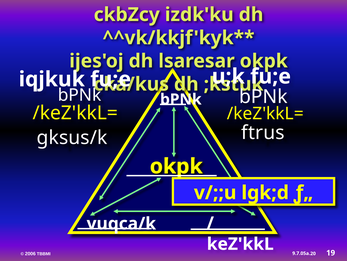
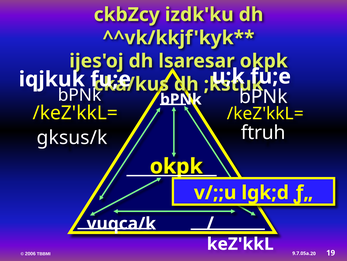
ftrus: ftrus -> ftruh
